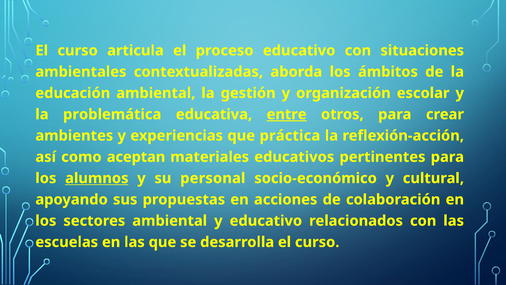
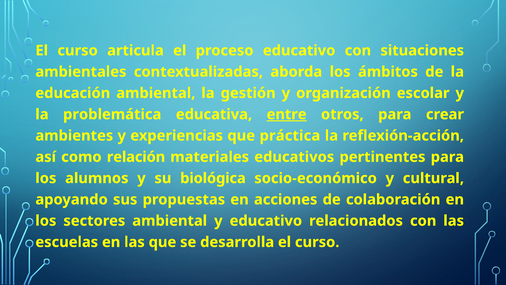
aceptan: aceptan -> relación
alumnos underline: present -> none
personal: personal -> biológica
